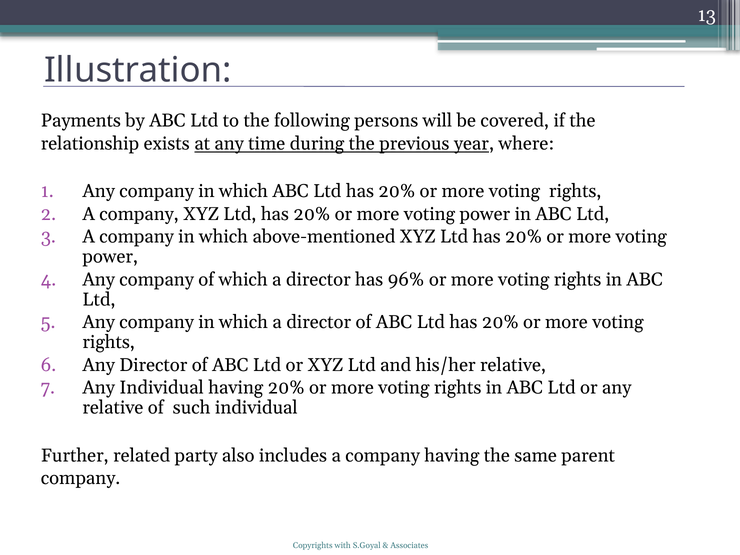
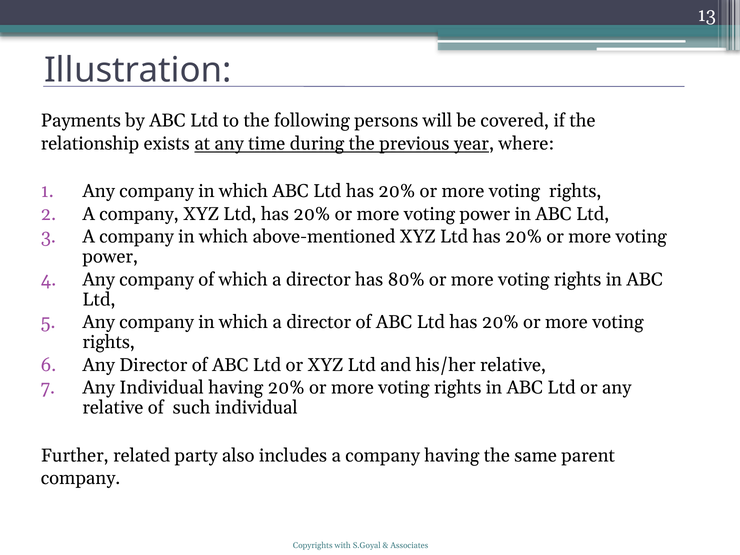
96%: 96% -> 80%
